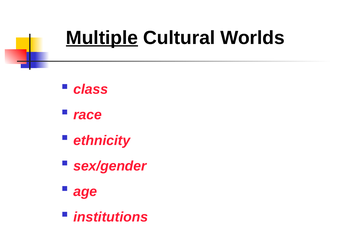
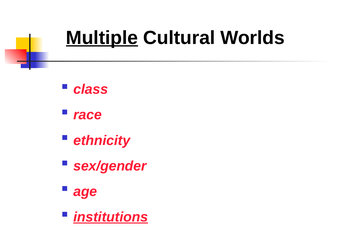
institutions underline: none -> present
